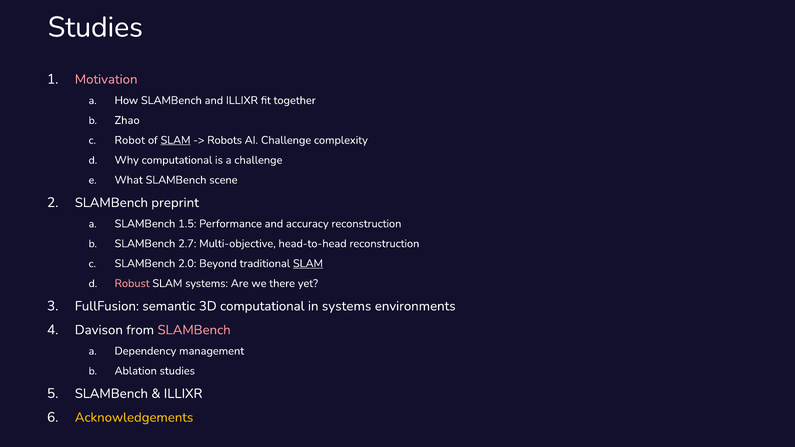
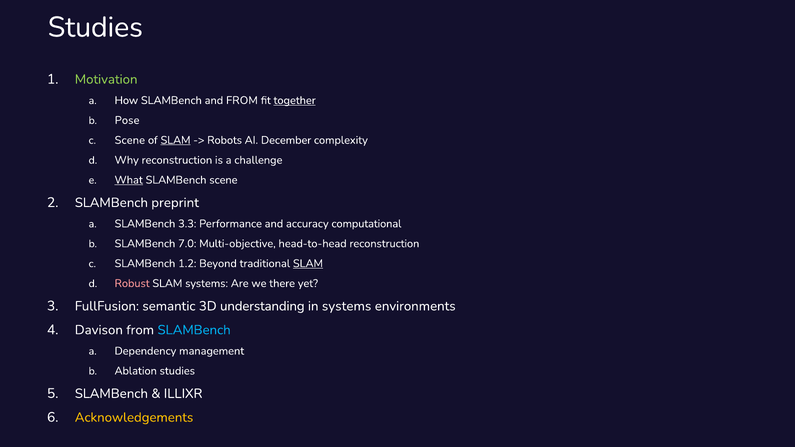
Motivation colour: pink -> light green
and ILLIXR: ILLIXR -> FROM
together underline: none -> present
Zhao: Zhao -> Pose
Robot at (130, 140): Robot -> Scene
AI Challenge: Challenge -> December
Why computational: computational -> reconstruction
What underline: none -> present
1.5: 1.5 -> 3.3
accuracy reconstruction: reconstruction -> computational
2.7: 2.7 -> 7.0
2.0: 2.0 -> 1.2
3D computational: computational -> understanding
SLAMBench at (194, 330) colour: pink -> light blue
